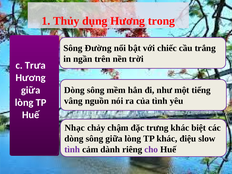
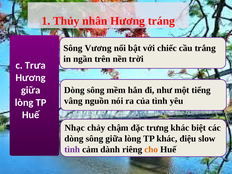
dụng: dụng -> nhân
trong: trong -> tráng
Đường: Đường -> Vương
cho colour: purple -> orange
